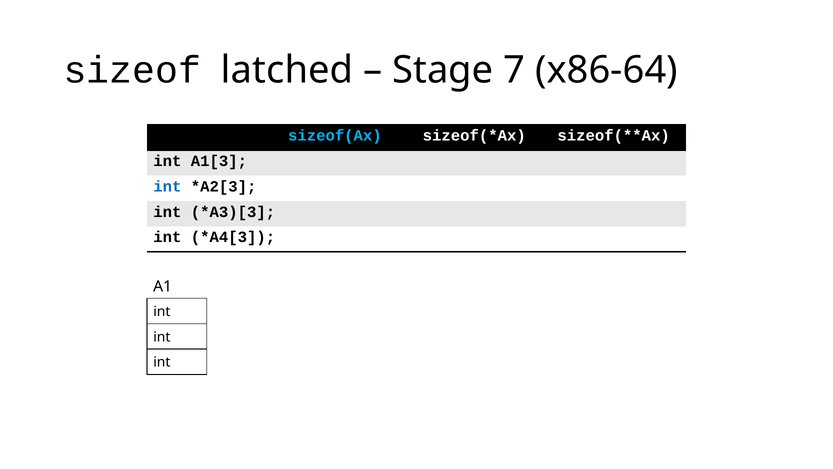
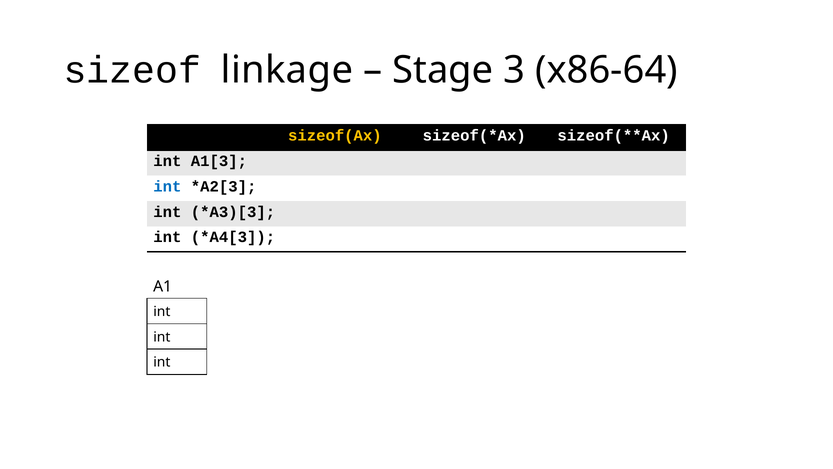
latched: latched -> linkage
7: 7 -> 3
sizeof(Ax colour: light blue -> yellow
